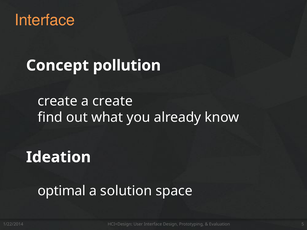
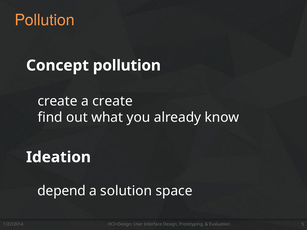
Interface at (45, 20): Interface -> Pollution
optimal: optimal -> depend
